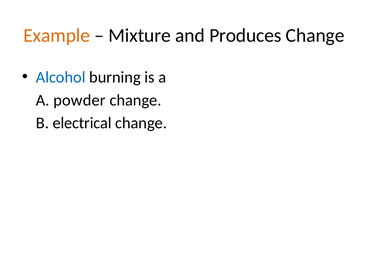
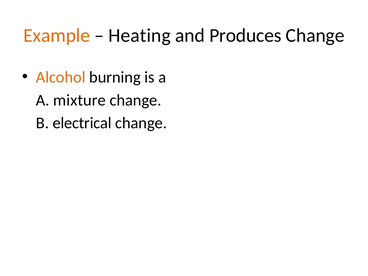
Mixture: Mixture -> Heating
Alcohol colour: blue -> orange
powder: powder -> mixture
